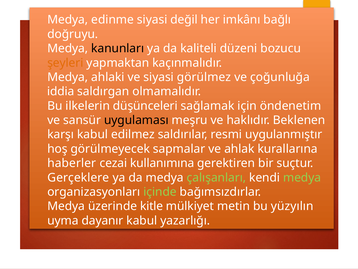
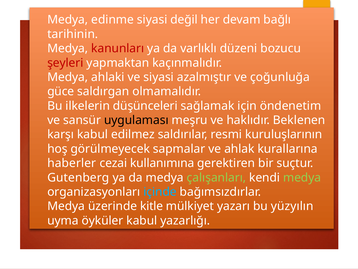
imkânı: imkânı -> devam
doğruyu: doğruyu -> tarihinin
kanunları colour: black -> red
kaliteli: kaliteli -> varlıklı
şeyleri colour: orange -> red
görülmez: görülmez -> azalmıştır
iddia: iddia -> güce
uygulanmıştır: uygulanmıştır -> kuruluşlarının
Gerçeklere: Gerçeklere -> Gutenberg
içinde colour: light green -> light blue
metin: metin -> yazarı
dayanır: dayanır -> öyküler
